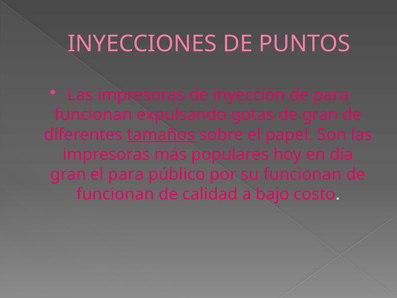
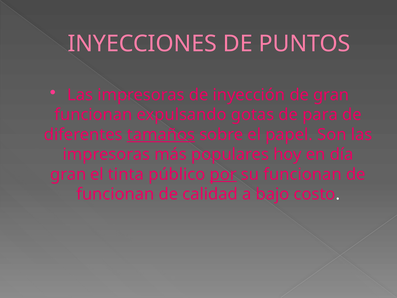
de para: para -> gran
de gran: gran -> para
el para: para -> tinta
por underline: none -> present
